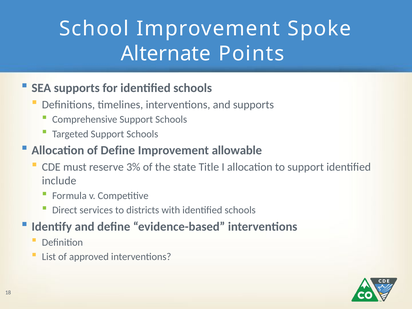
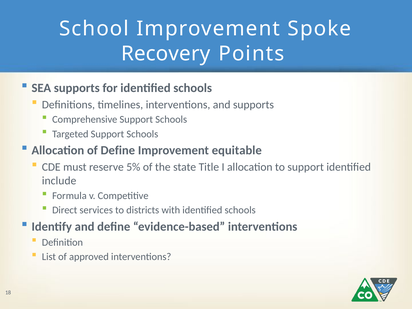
Alternate: Alternate -> Recovery
allowable: allowable -> equitable
3%: 3% -> 5%
